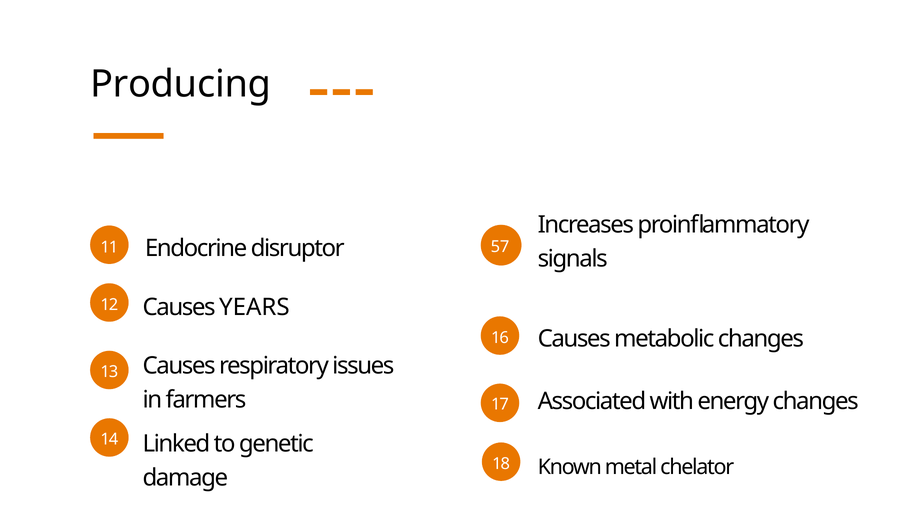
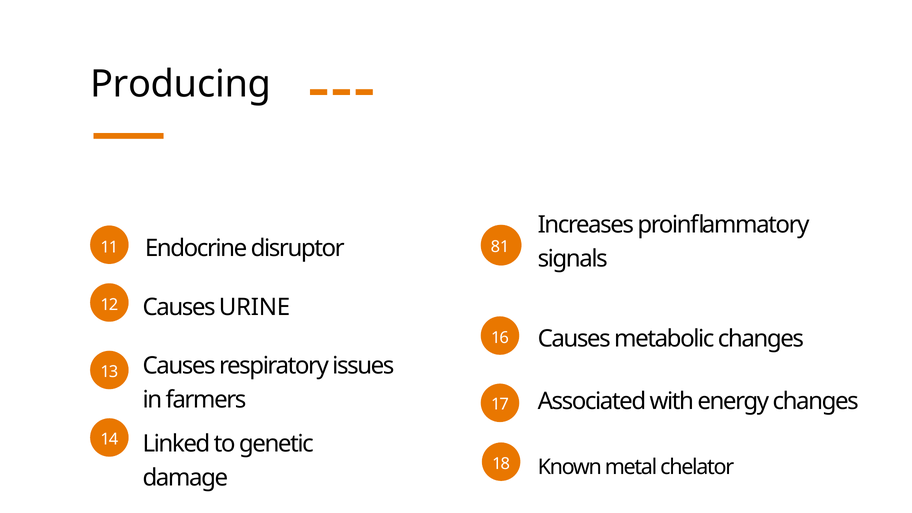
57: 57 -> 81
YEARS: YEARS -> URINE
